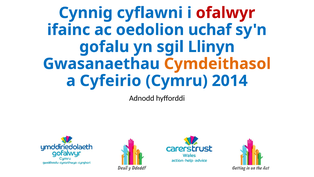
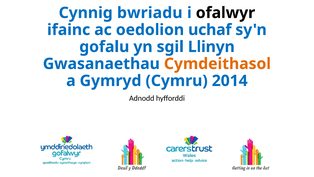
cyflawni: cyflawni -> bwriadu
ofalwyr colour: red -> black
Cyfeirio: Cyfeirio -> Gymryd
